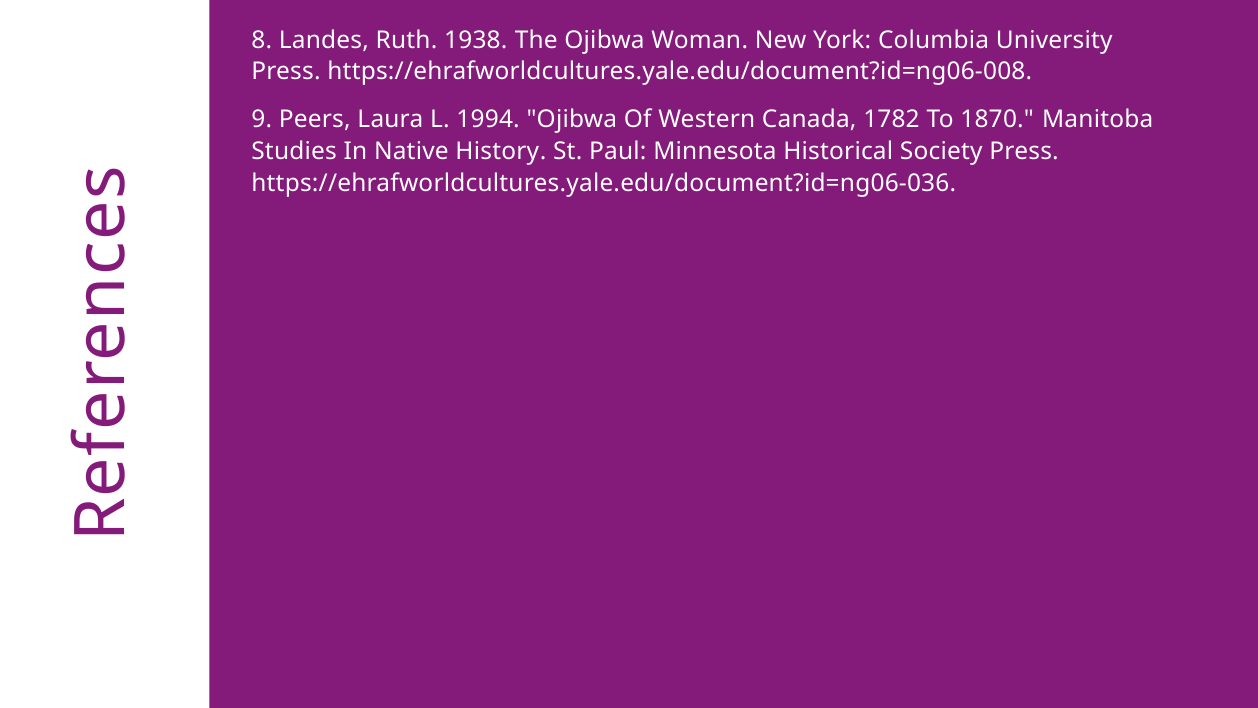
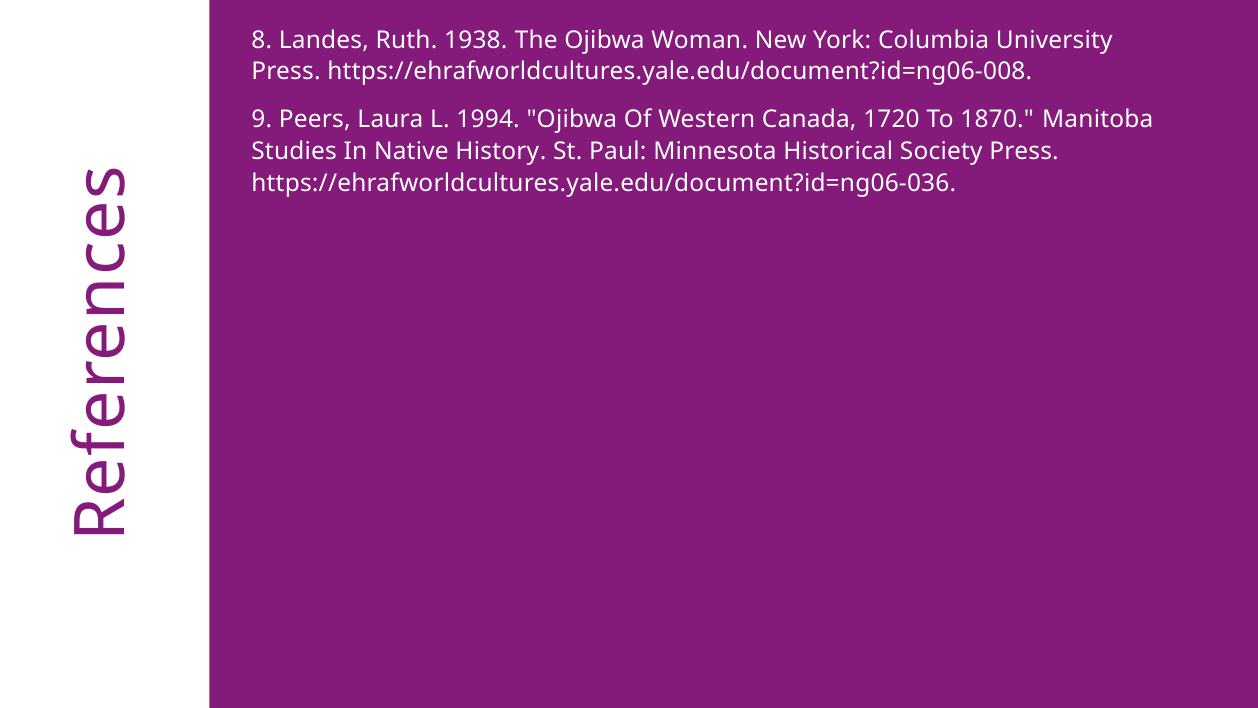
1782: 1782 -> 1720
